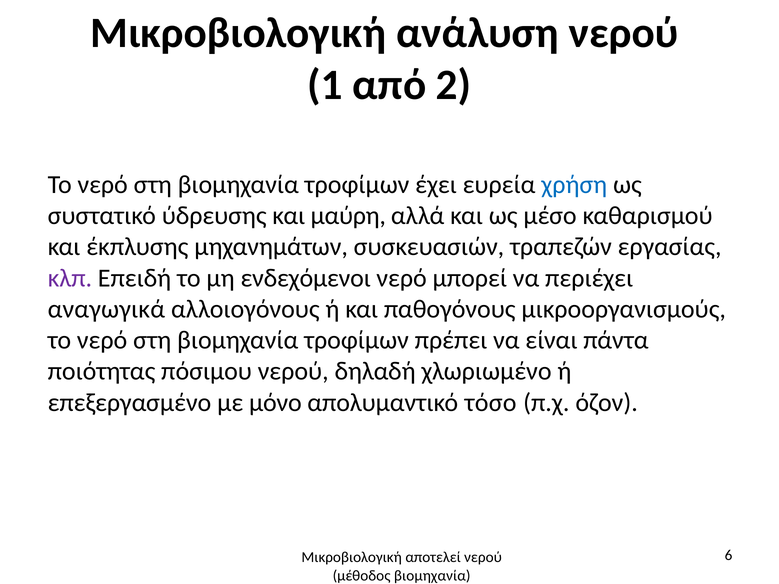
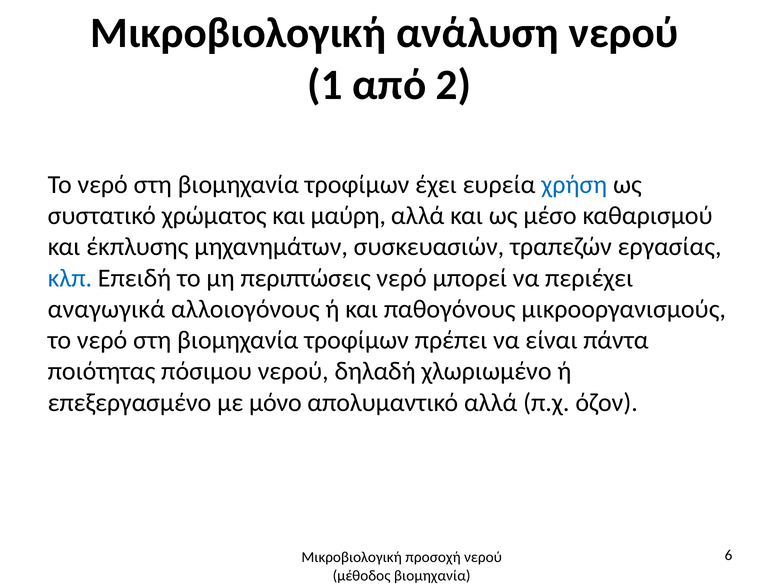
ύδρευσης: ύδρευσης -> χρώματος
κλπ colour: purple -> blue
ενδεχόμενοι: ενδεχόμενοι -> περιπτώσεις
απολυμαντικό τόσο: τόσο -> αλλά
αποτελεί: αποτελεί -> προσοχή
